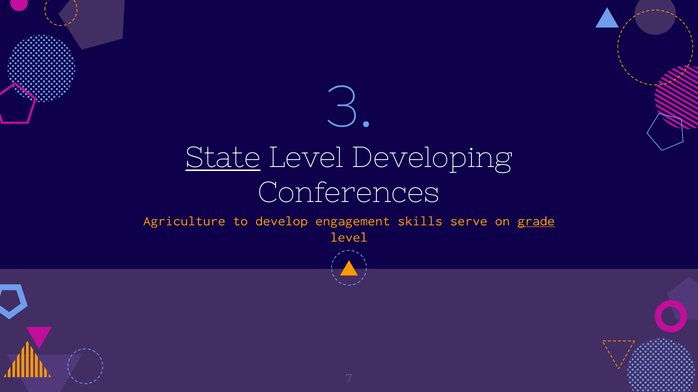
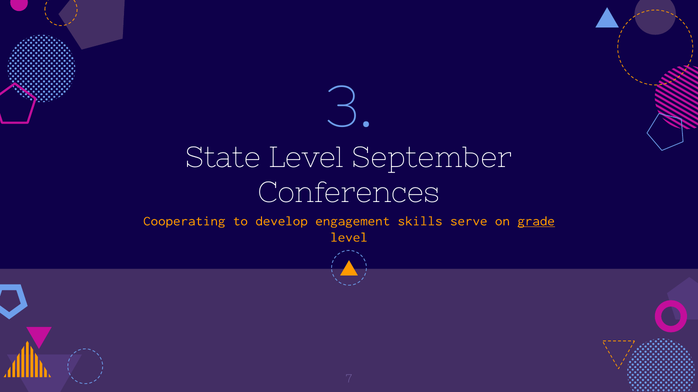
State underline: present -> none
Developing: Developing -> September
Agriculture: Agriculture -> Cooperating
